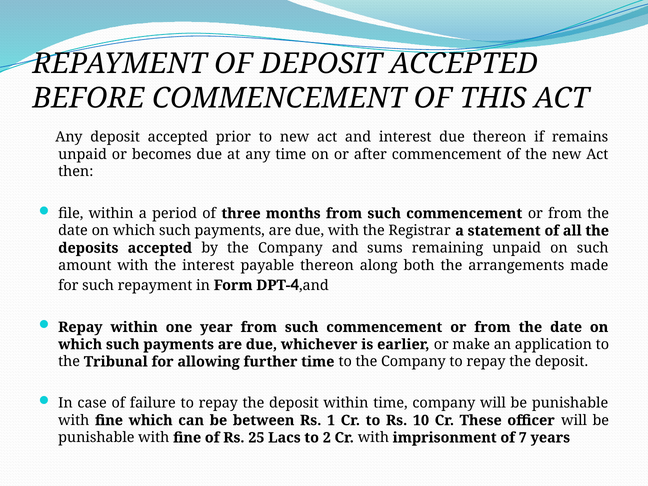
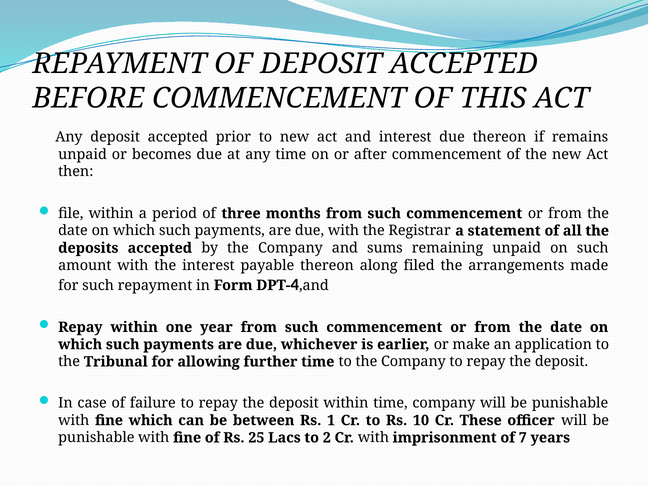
both: both -> filed
